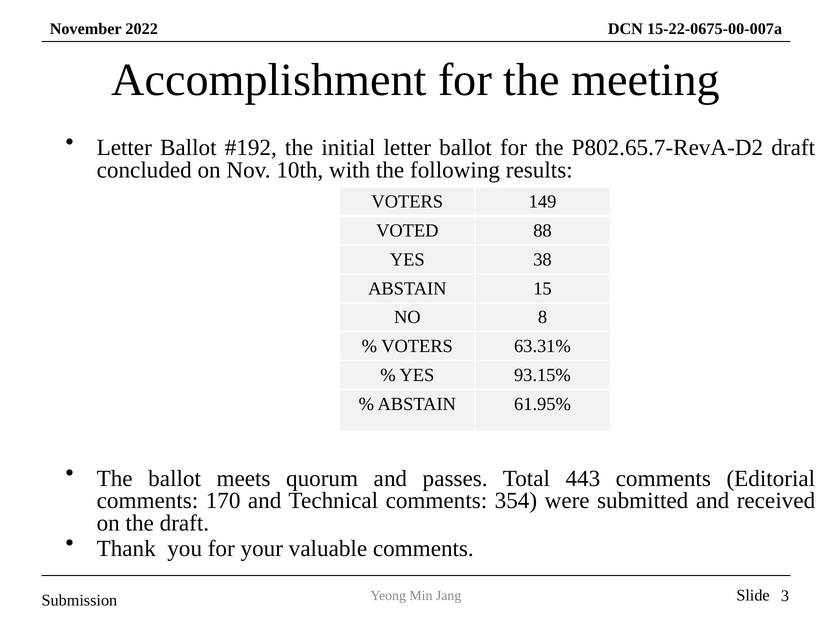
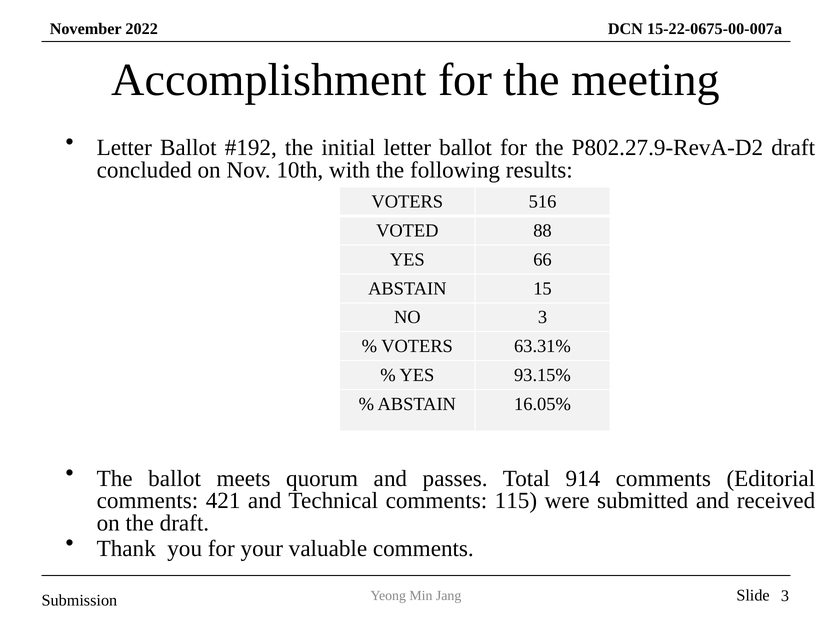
P802.65.7-RevA-D2: P802.65.7-RevA-D2 -> P802.27.9-RevA-D2
149: 149 -> 516
38: 38 -> 66
NO 8: 8 -> 3
61.95%: 61.95% -> 16.05%
443: 443 -> 914
170: 170 -> 421
354: 354 -> 115
